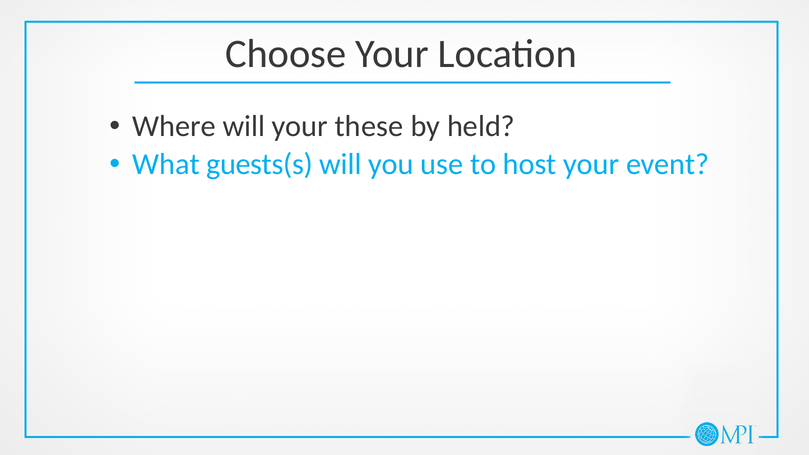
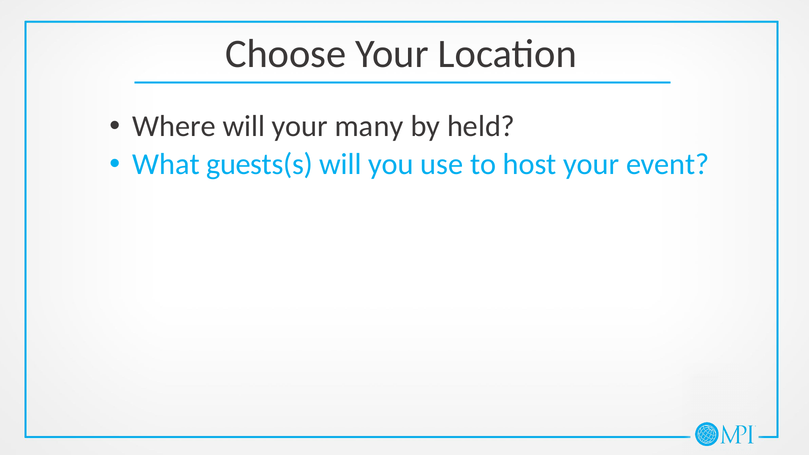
these: these -> many
